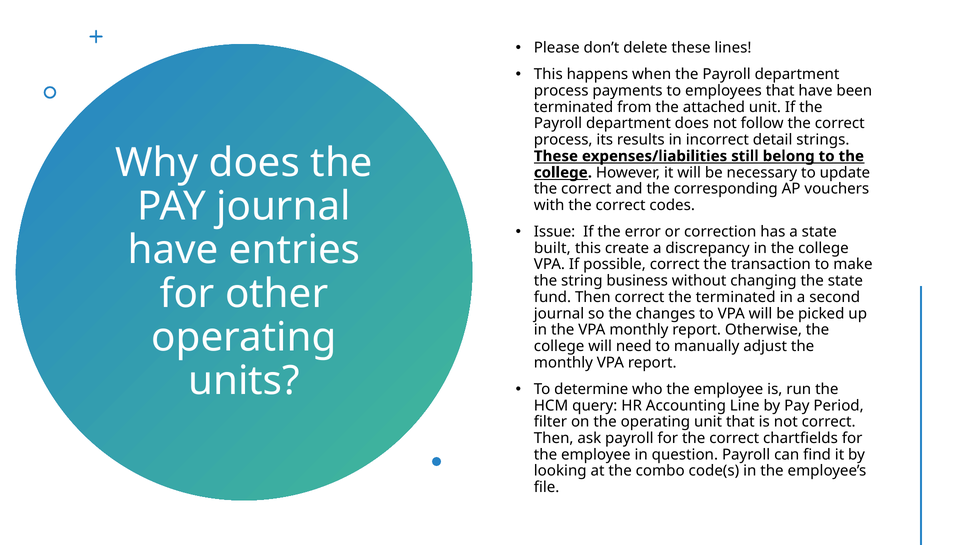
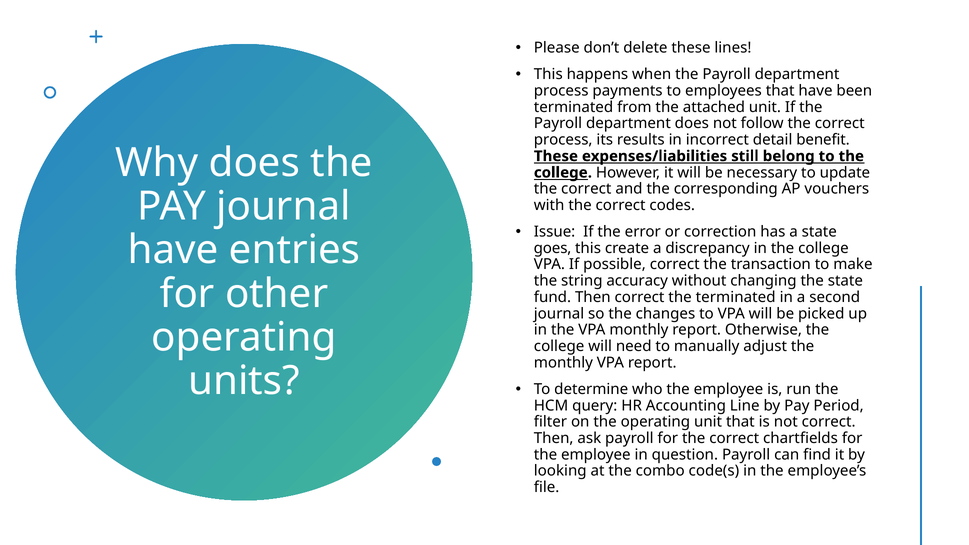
strings: strings -> benefit
built: built -> goes
business: business -> accuracy
